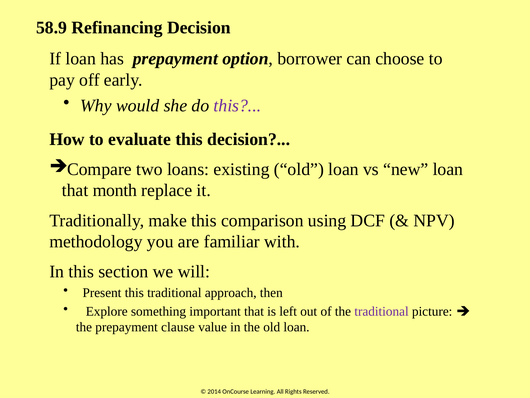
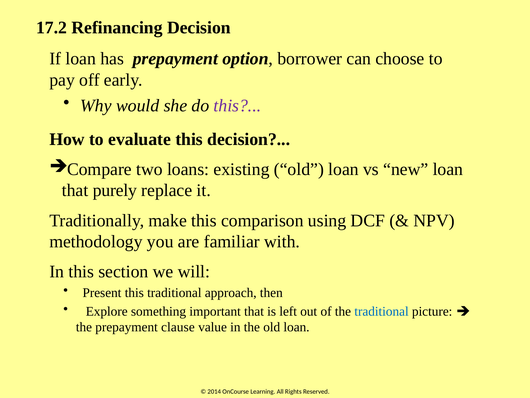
58.9: 58.9 -> 17.2
month: month -> purely
traditional at (382, 311) colour: purple -> blue
